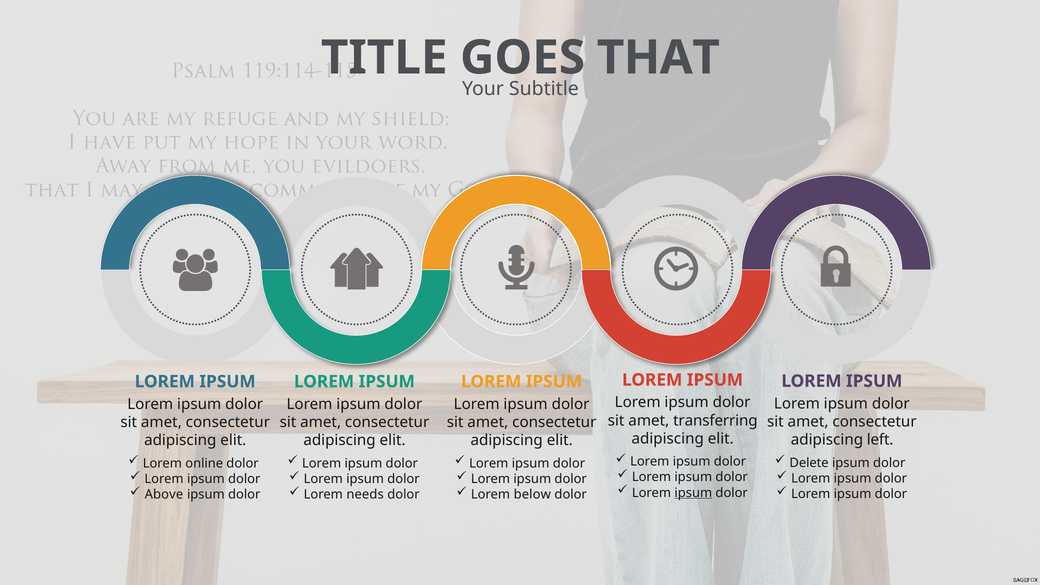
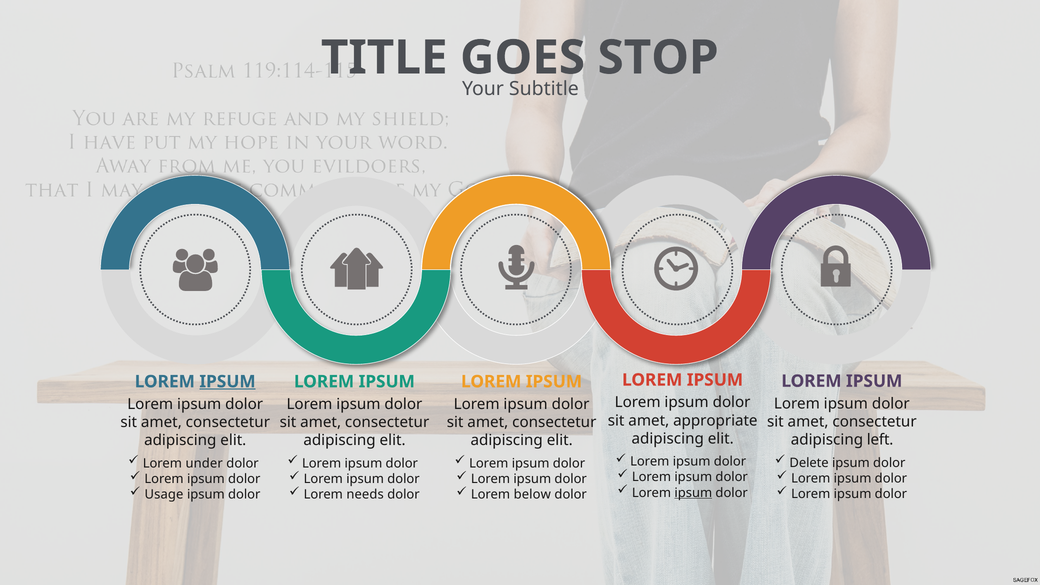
THAT: THAT -> STOP
IPSUM at (228, 382) underline: none -> present
transferring: transferring -> appropriate
online: online -> under
Above: Above -> Usage
